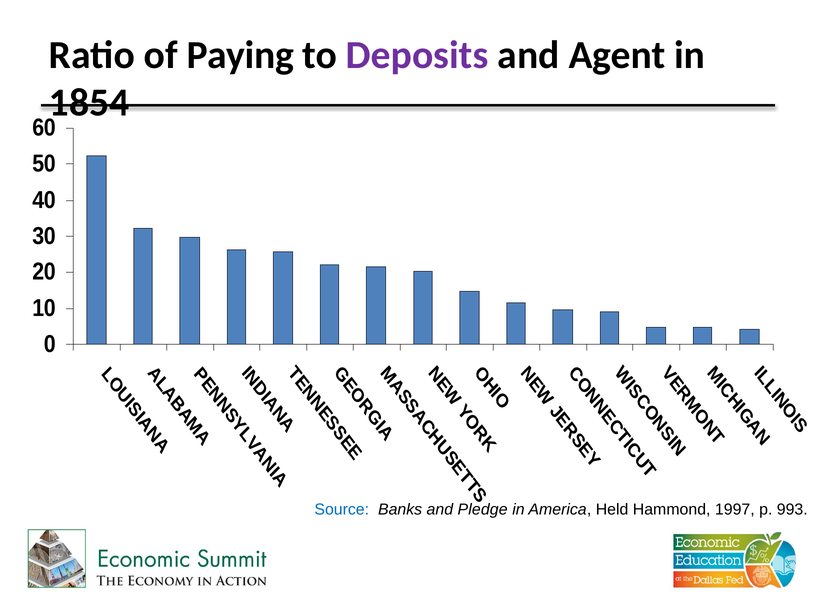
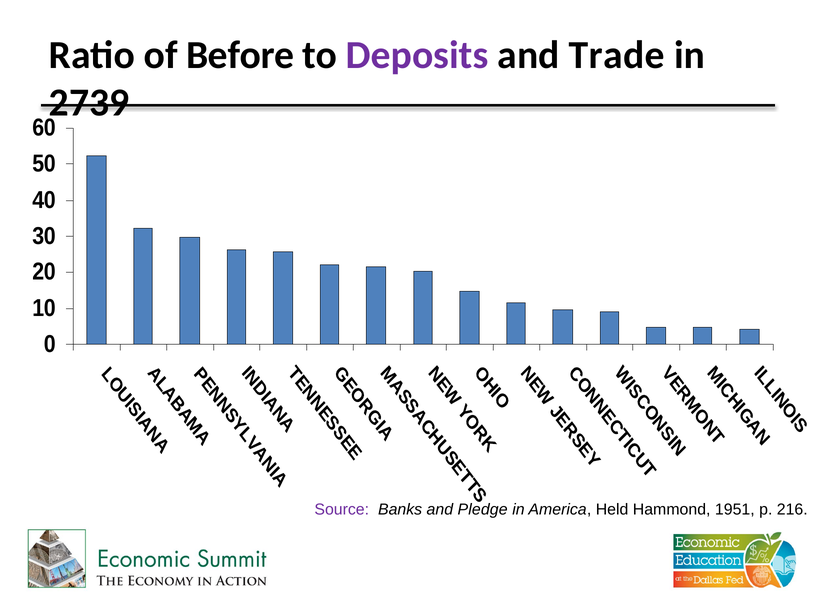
Paying: Paying -> Before
Agent: Agent -> Trade
1854: 1854 -> 2739
Source colour: blue -> purple
1997: 1997 -> 1951
993: 993 -> 216
